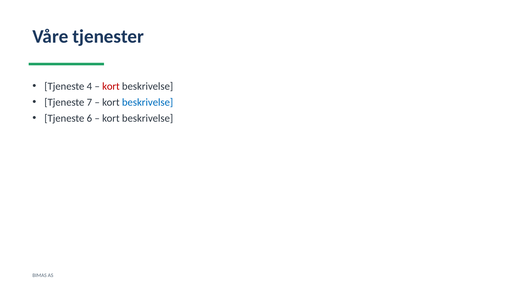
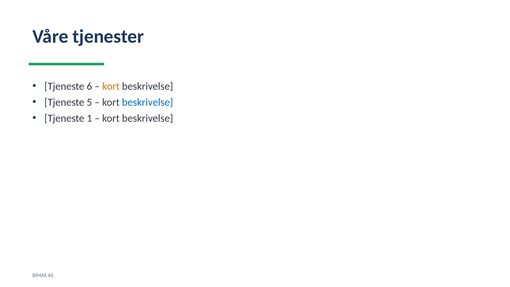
4: 4 -> 6
kort at (111, 86) colour: red -> orange
7: 7 -> 5
6: 6 -> 1
